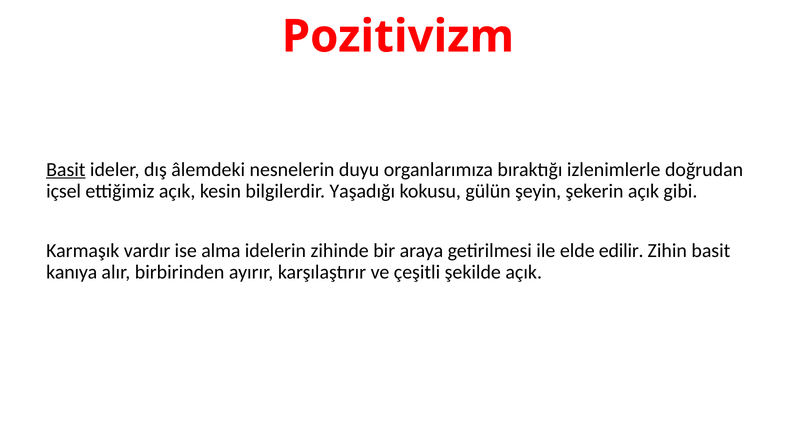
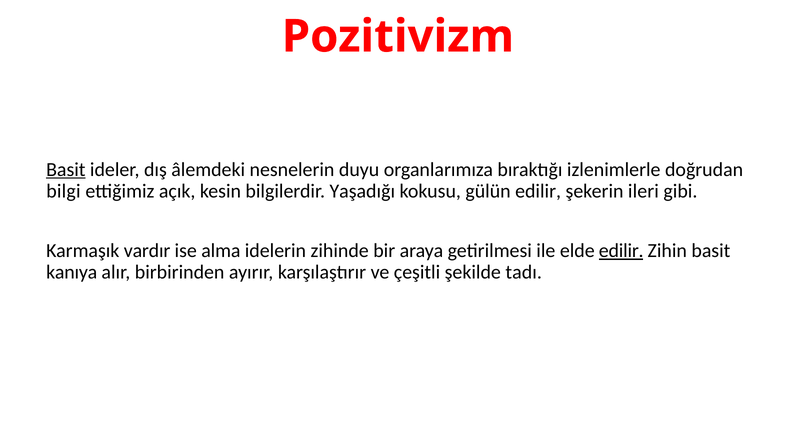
içsel: içsel -> bilgi
gülün şeyin: şeyin -> edilir
şekerin açık: açık -> ileri
edilir at (621, 250) underline: none -> present
şekilde açık: açık -> tadı
